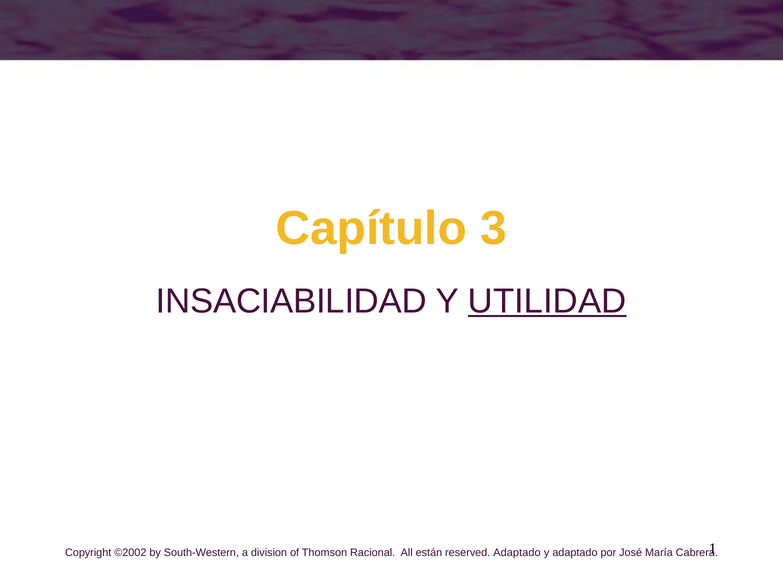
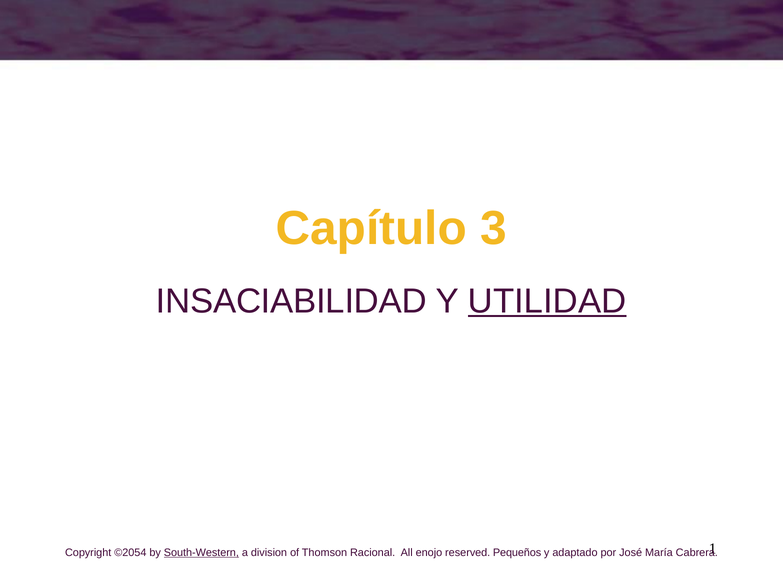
©2002: ©2002 -> ©2054
South-Western underline: none -> present
están: están -> enojo
reserved Adaptado: Adaptado -> Pequeños
